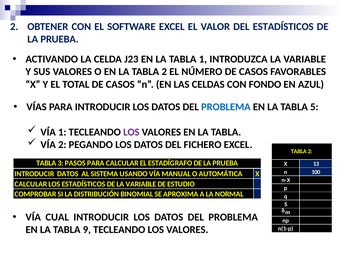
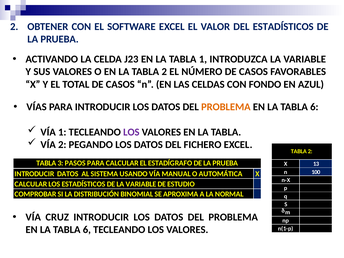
PROBLEMA at (226, 107) colour: blue -> orange
5 at (314, 107): 5 -> 6
CUAL: CUAL -> CRUZ
9 at (87, 230): 9 -> 6
